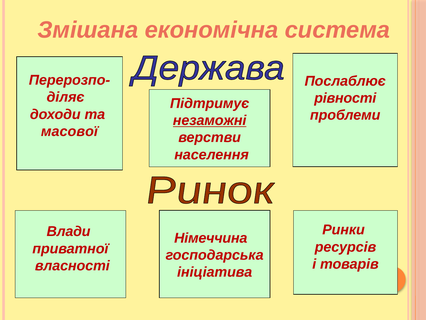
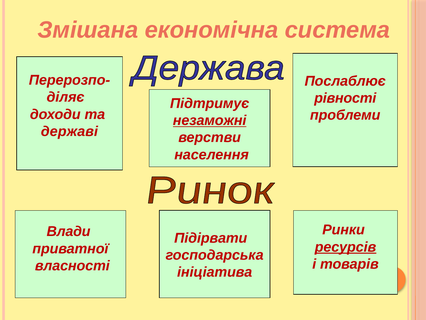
масової: масової -> державі
Німеччина: Німеччина -> Підірвати
ресурсів underline: none -> present
